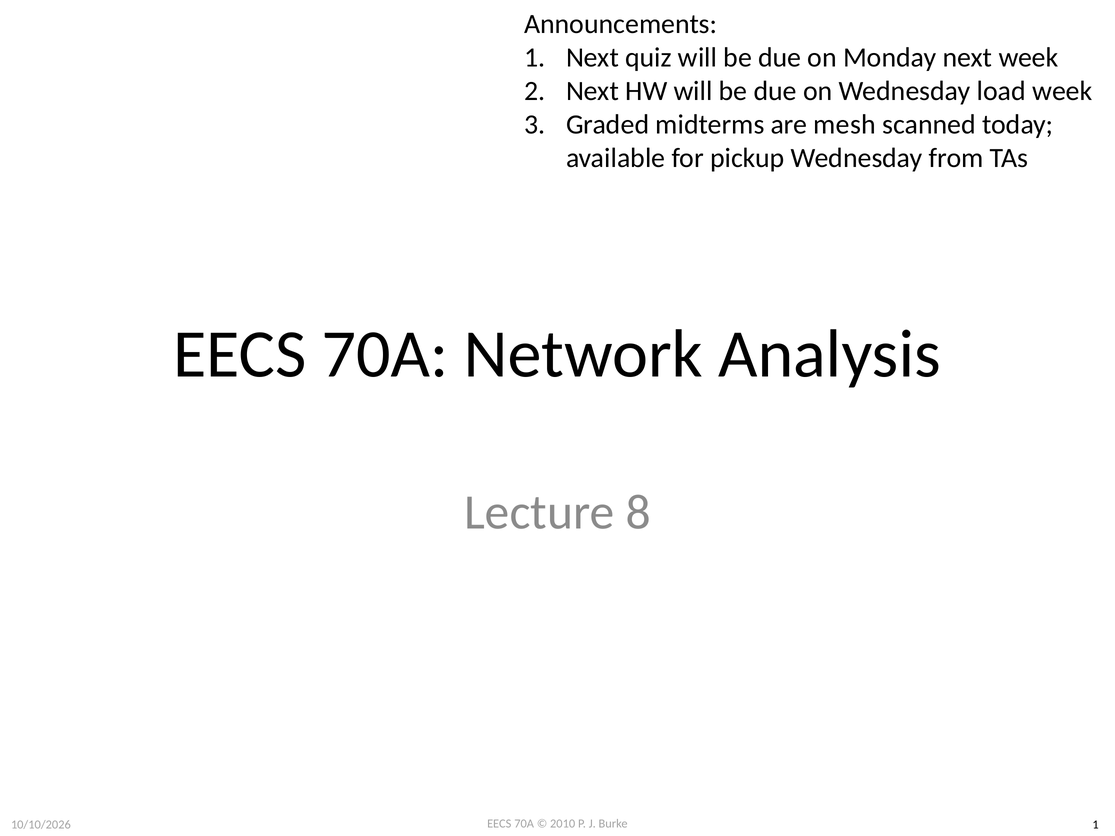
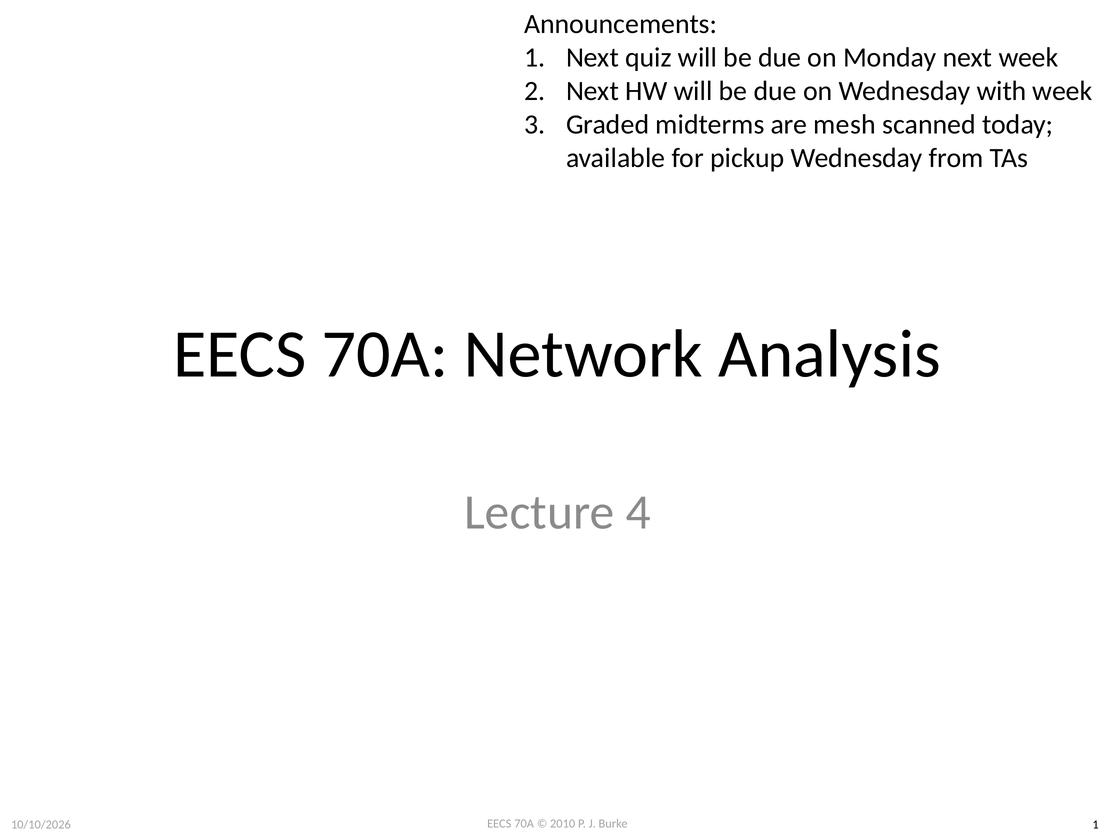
load: load -> with
8: 8 -> 4
